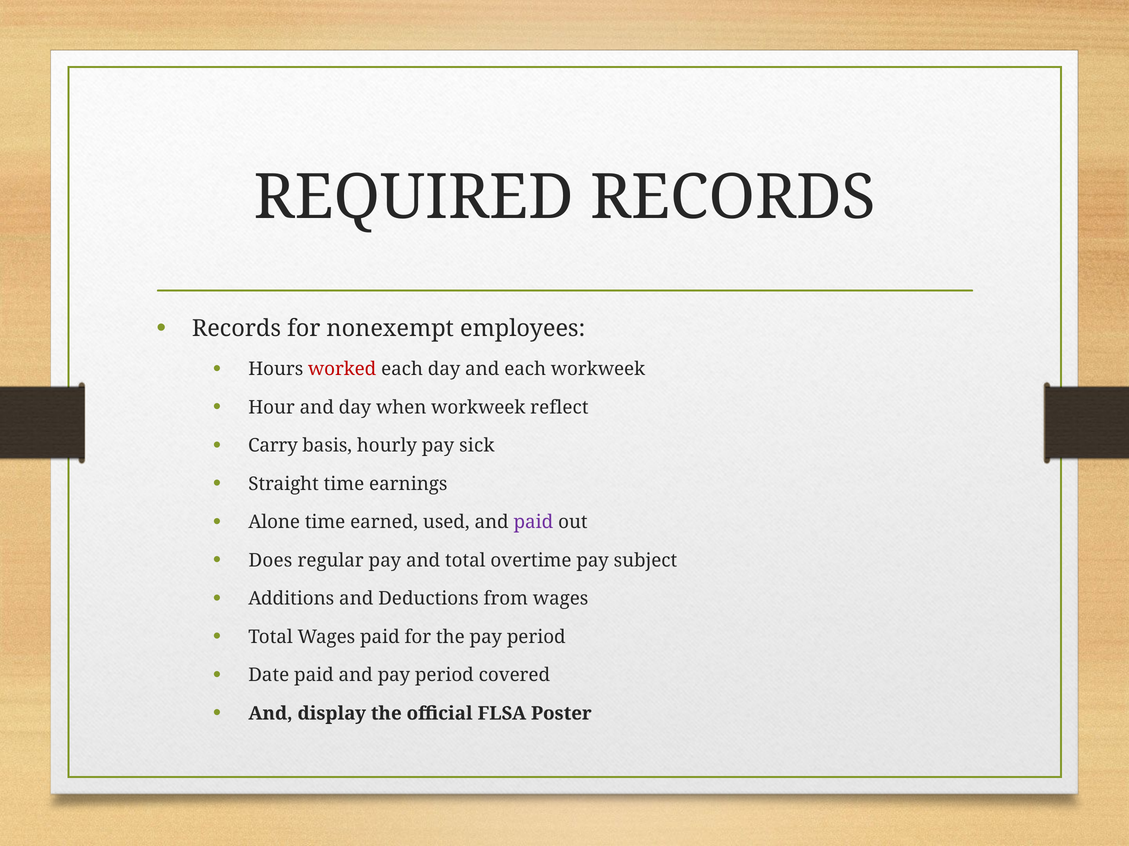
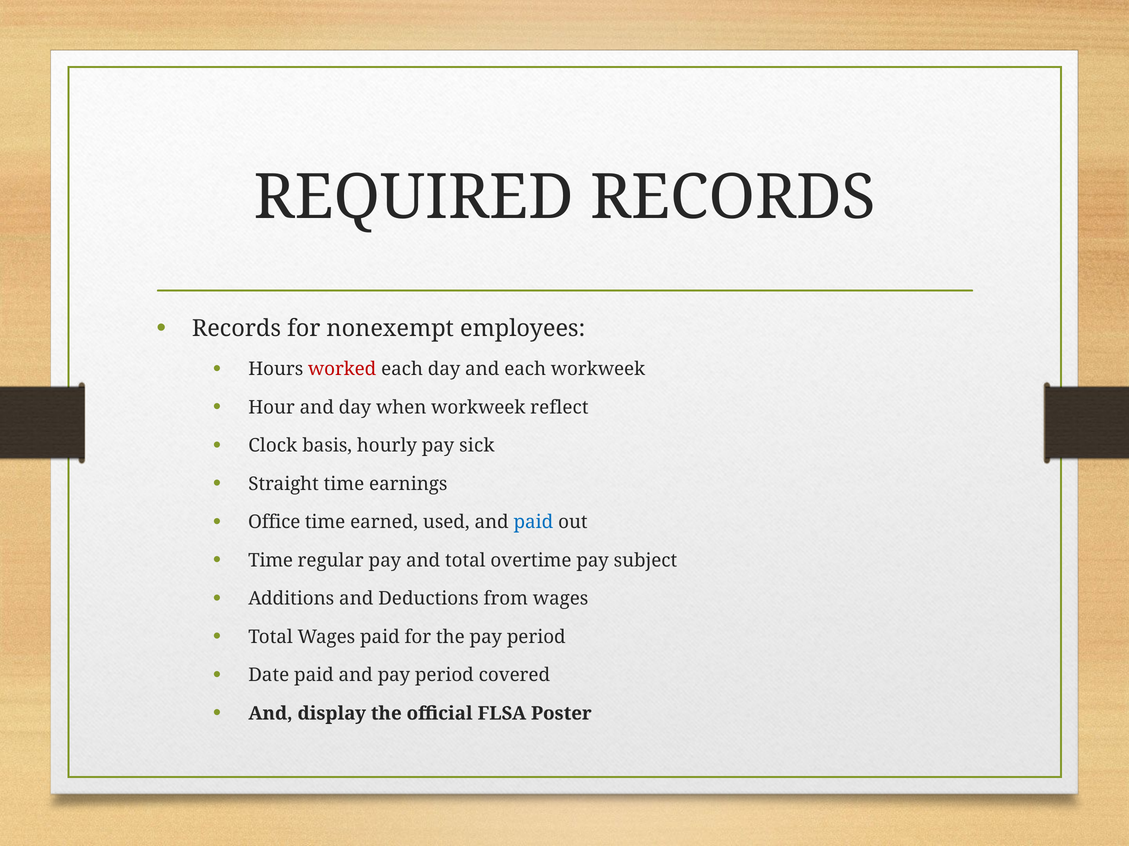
Carry: Carry -> Clock
Alone: Alone -> Office
paid at (533, 523) colour: purple -> blue
Does at (270, 561): Does -> Time
